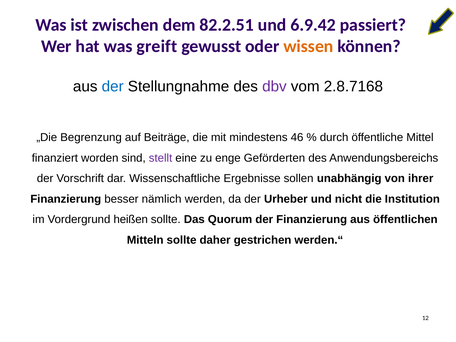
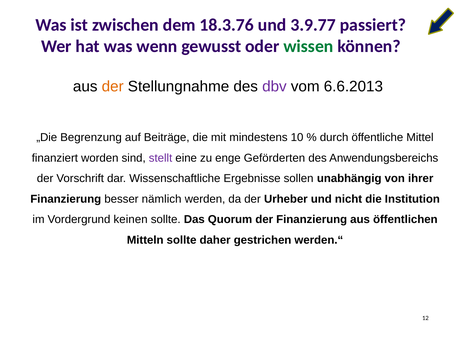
82.2.51: 82.2.51 -> 18.3.76
6.9.42: 6.9.42 -> 3.9.77
greift: greift -> wenn
wissen colour: orange -> green
der at (113, 86) colour: blue -> orange
2.8.7168: 2.8.7168 -> 6.6.2013
46: 46 -> 10
heißen: heißen -> keinen
